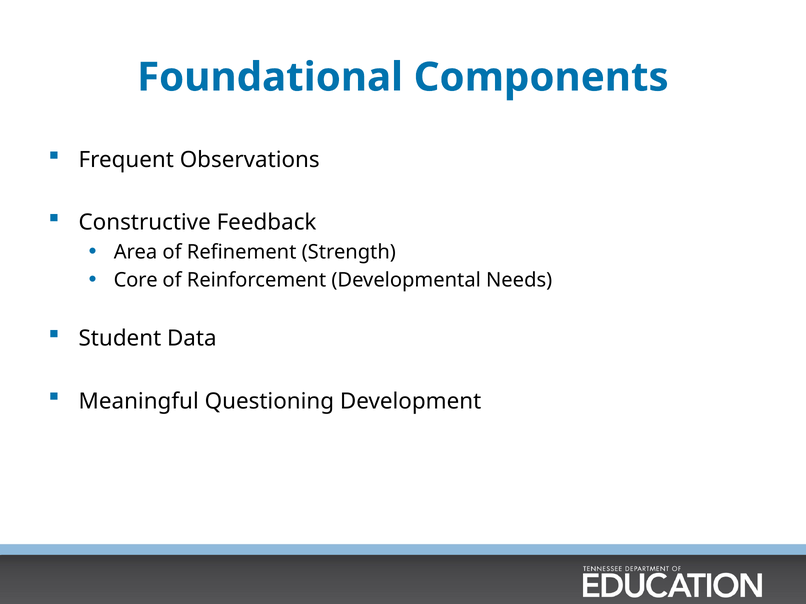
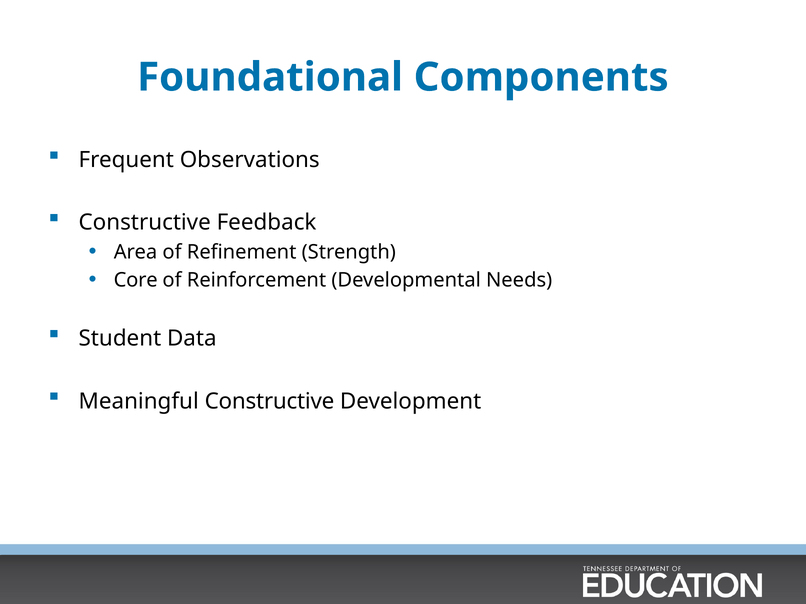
Meaningful Questioning: Questioning -> Constructive
